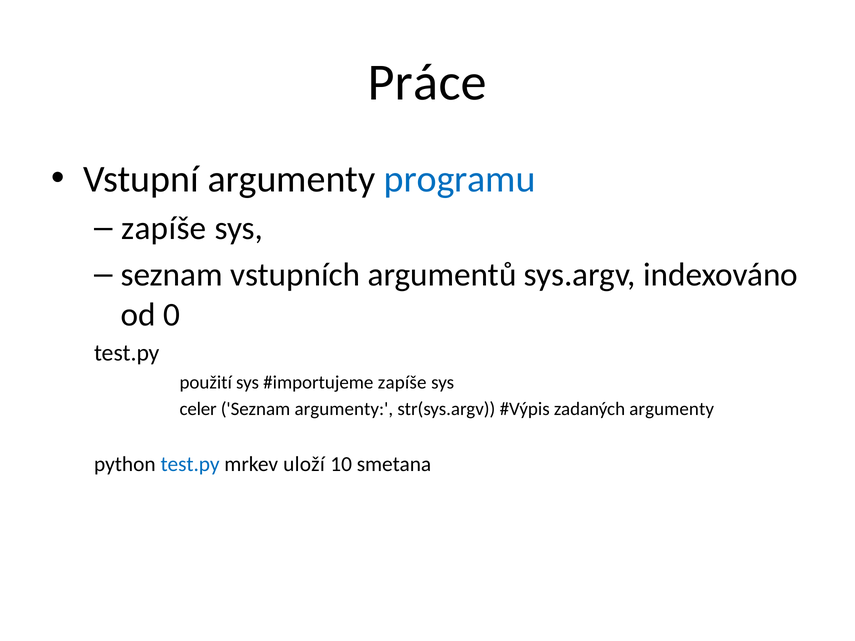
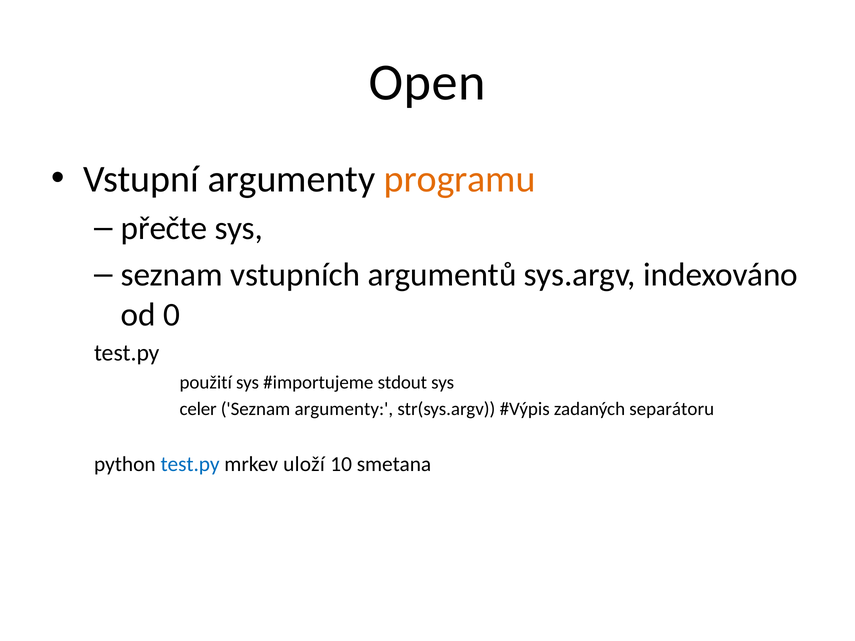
Práce: Práce -> Open
programu colour: blue -> orange
zapíše at (164, 228): zapíše -> přečte
zapíše at (402, 382): zapíše -> stdout
zadaných argumenty: argumenty -> separátoru
